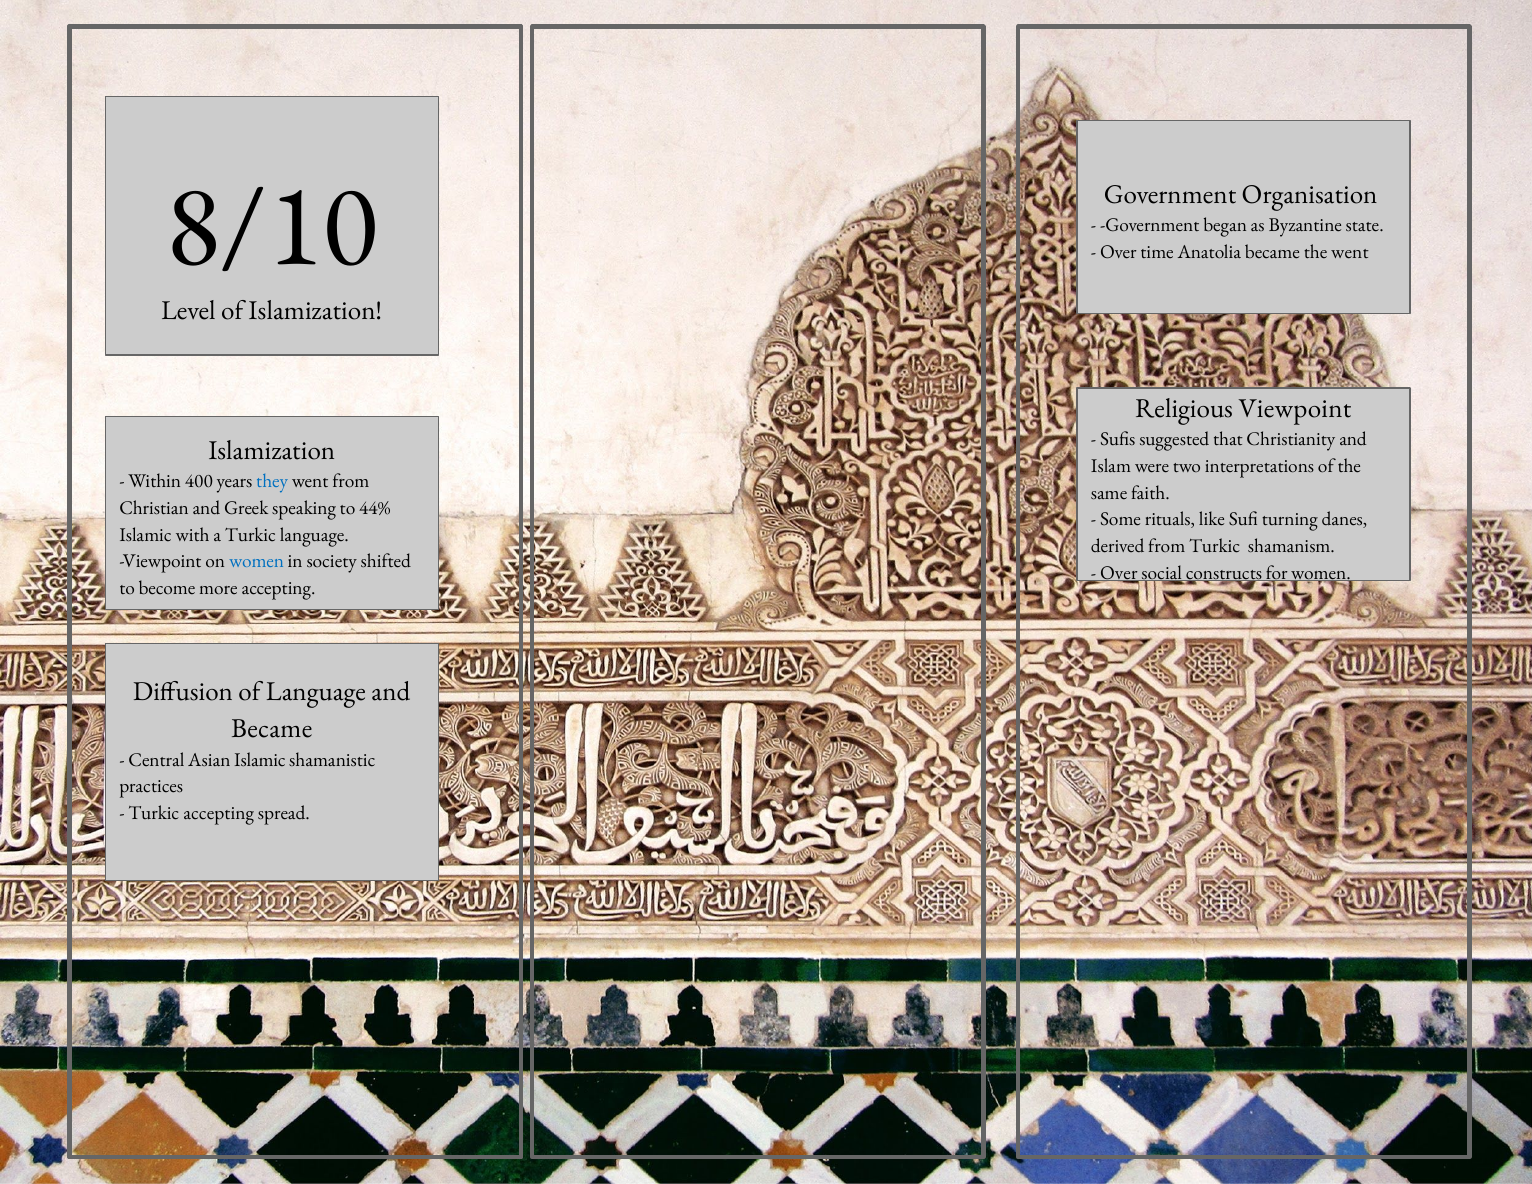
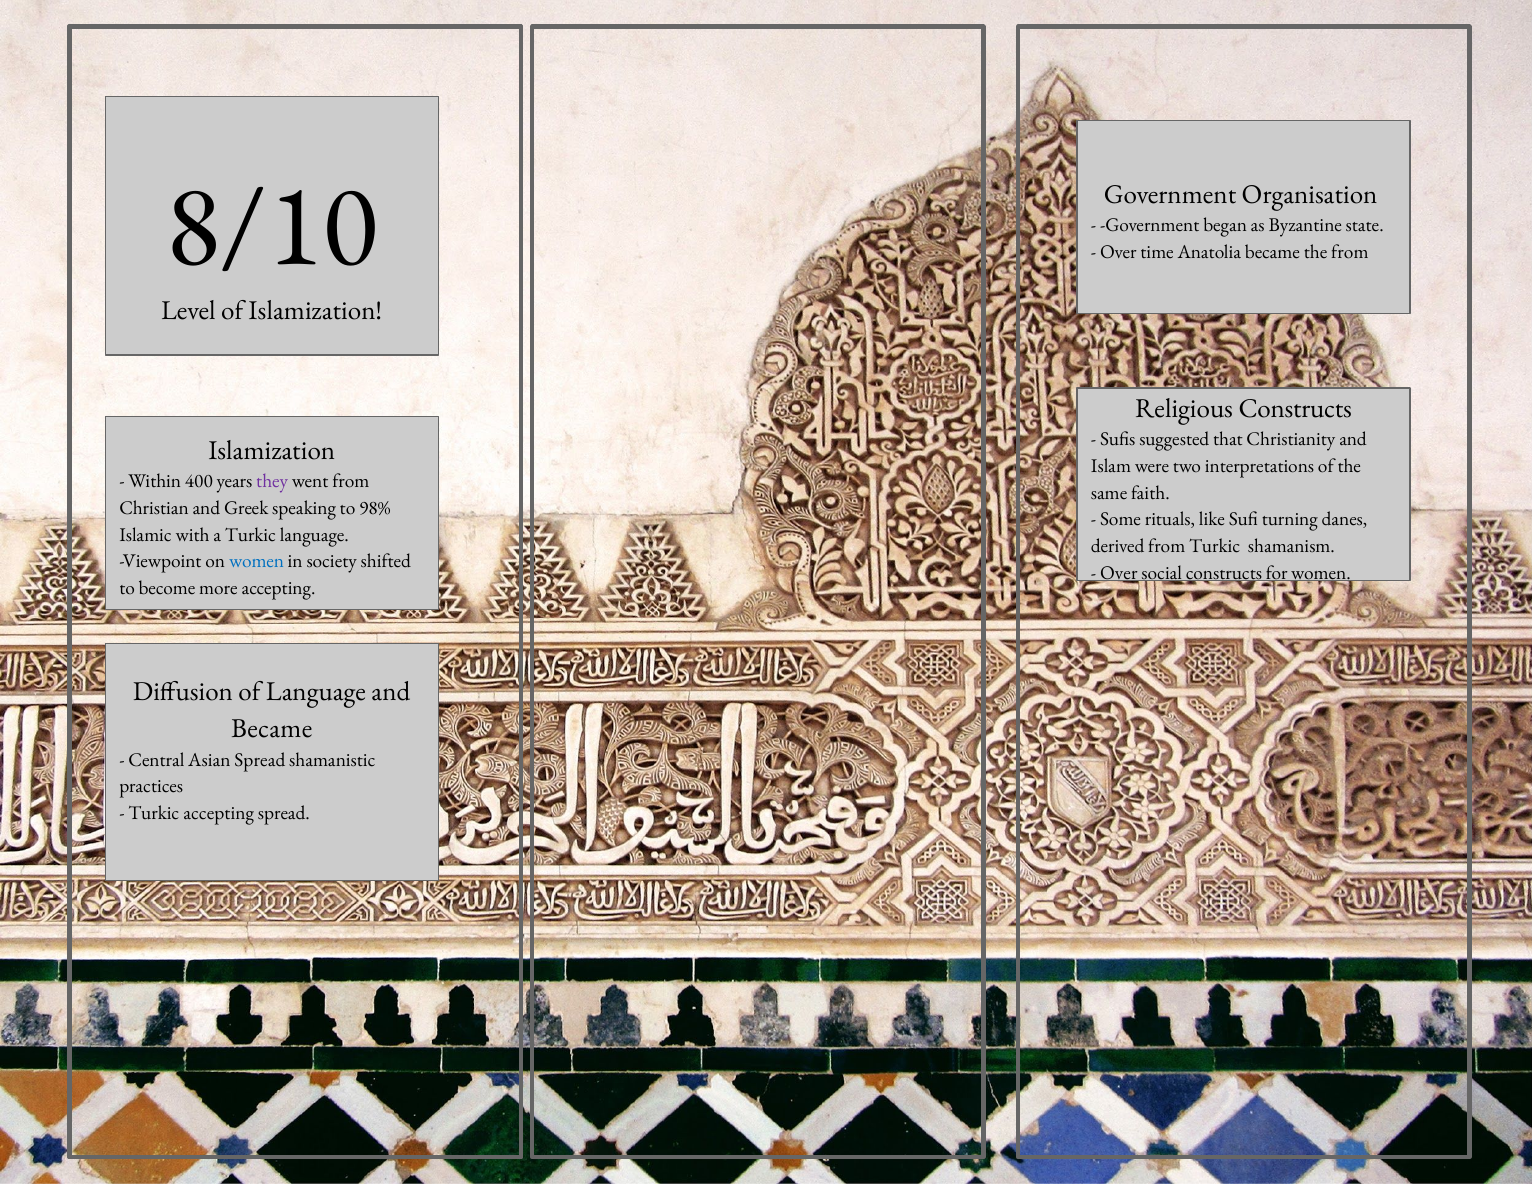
the went: went -> from
Religious Viewpoint: Viewpoint -> Constructs
they colour: blue -> purple
44%: 44% -> 98%
Asian Islamic: Islamic -> Spread
